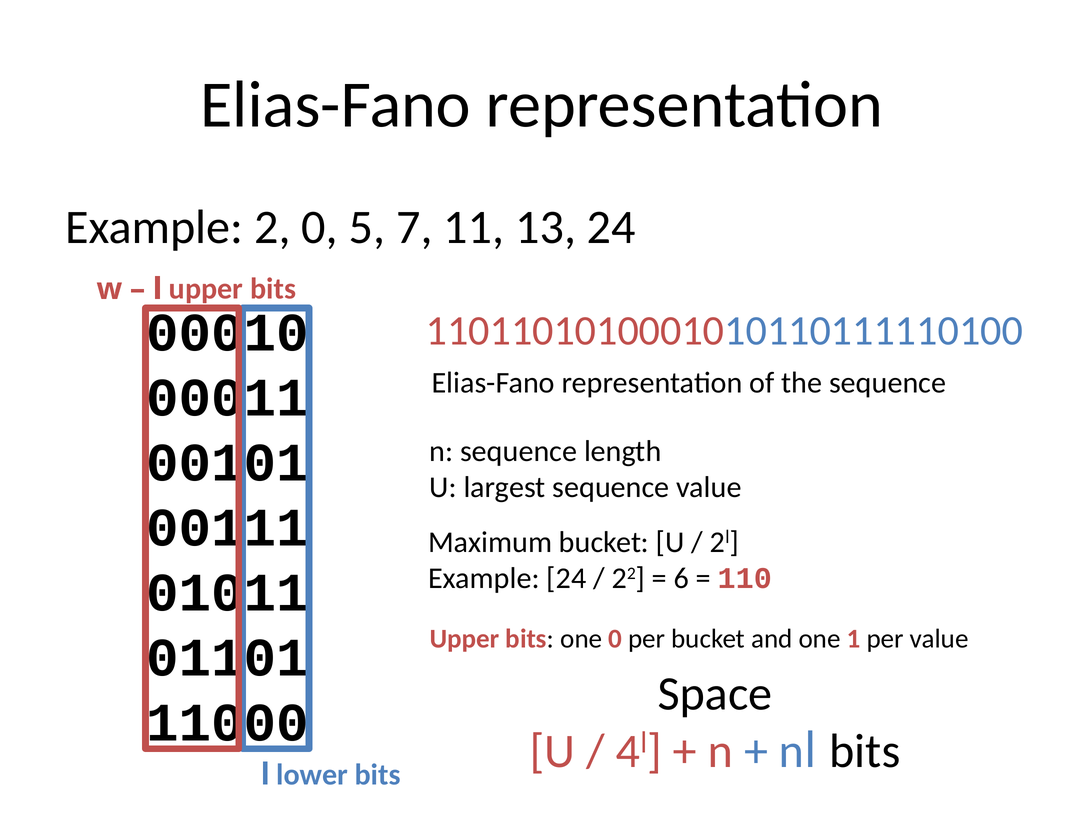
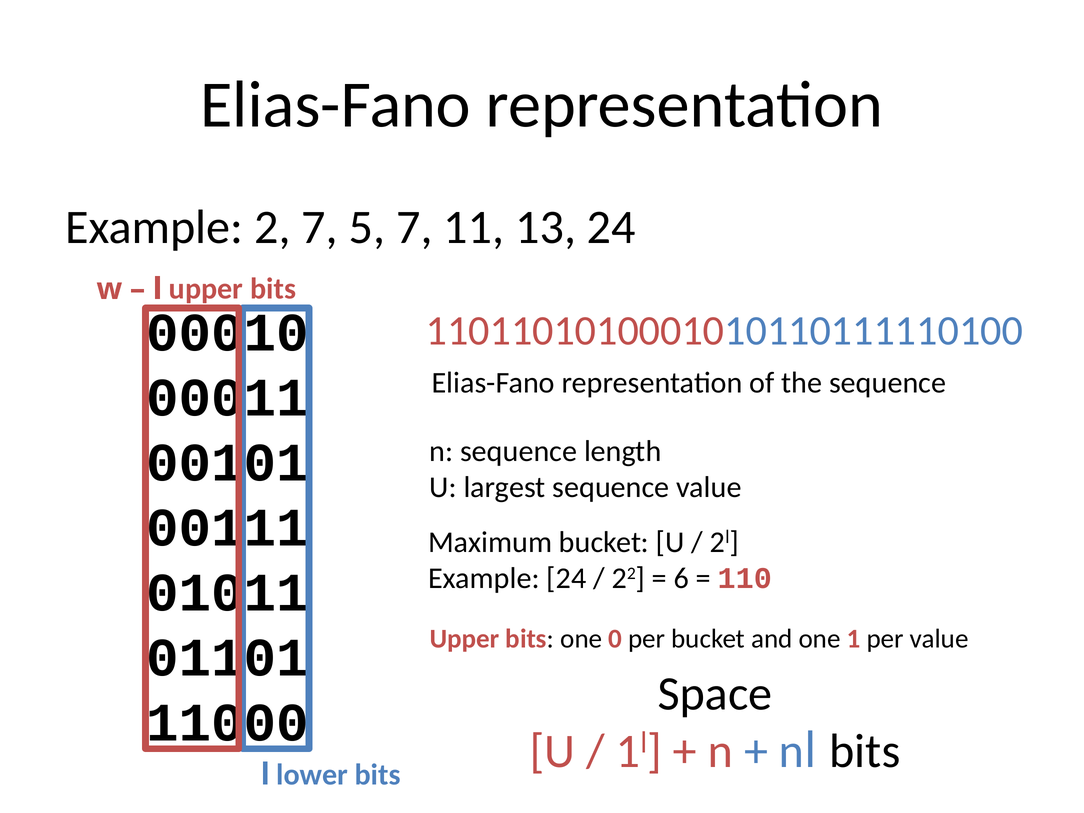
2 0: 0 -> 7
4 at (628, 751): 4 -> 1
